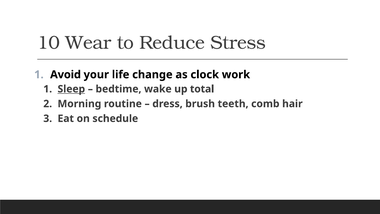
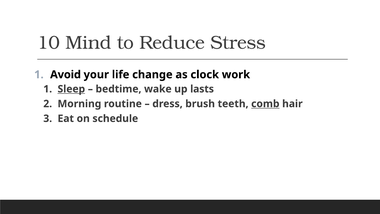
Wear: Wear -> Mind
total: total -> lasts
comb underline: none -> present
